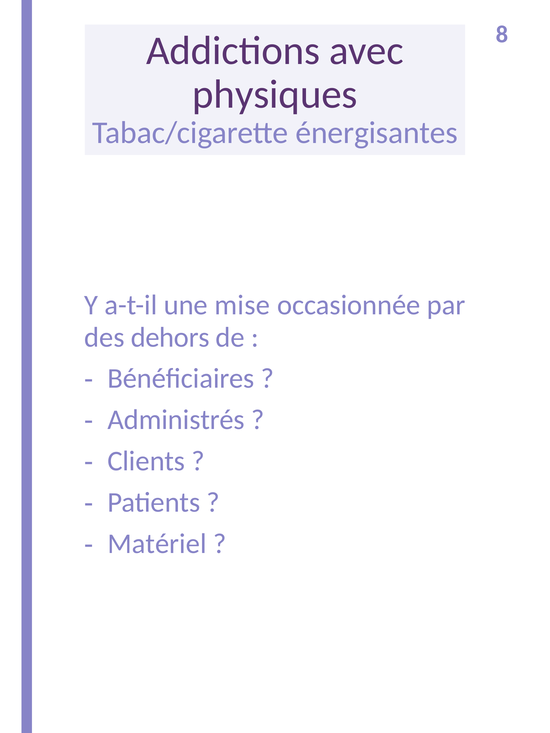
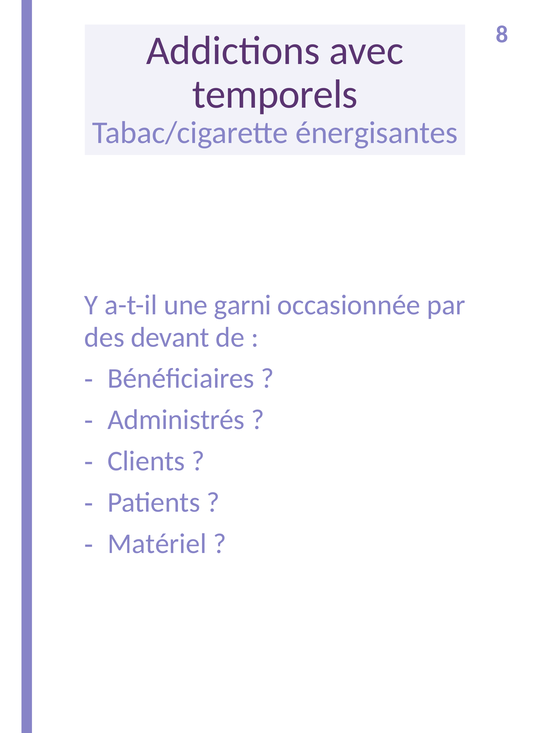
physiques: physiques -> temporels
mise: mise -> garni
dehors: dehors -> devant
